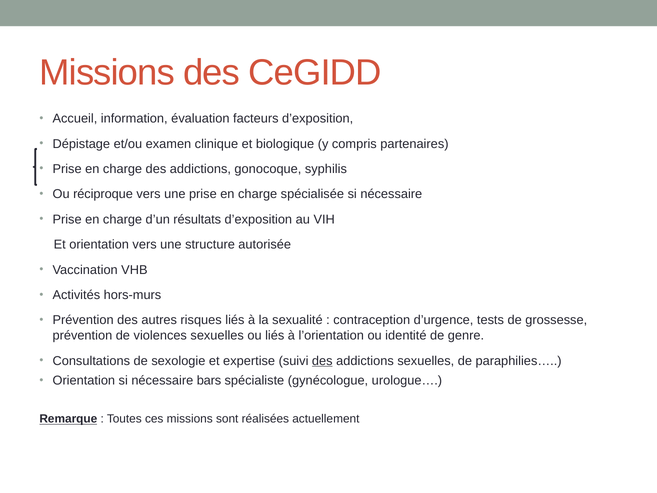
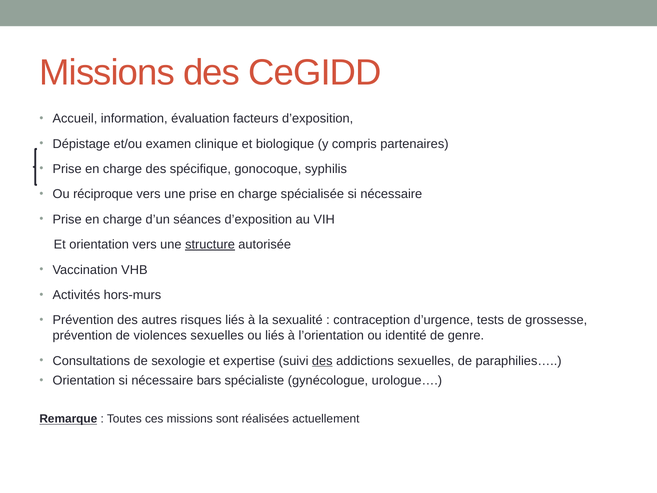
charge des addictions: addictions -> spécifique
résultats: résultats -> séances
structure underline: none -> present
